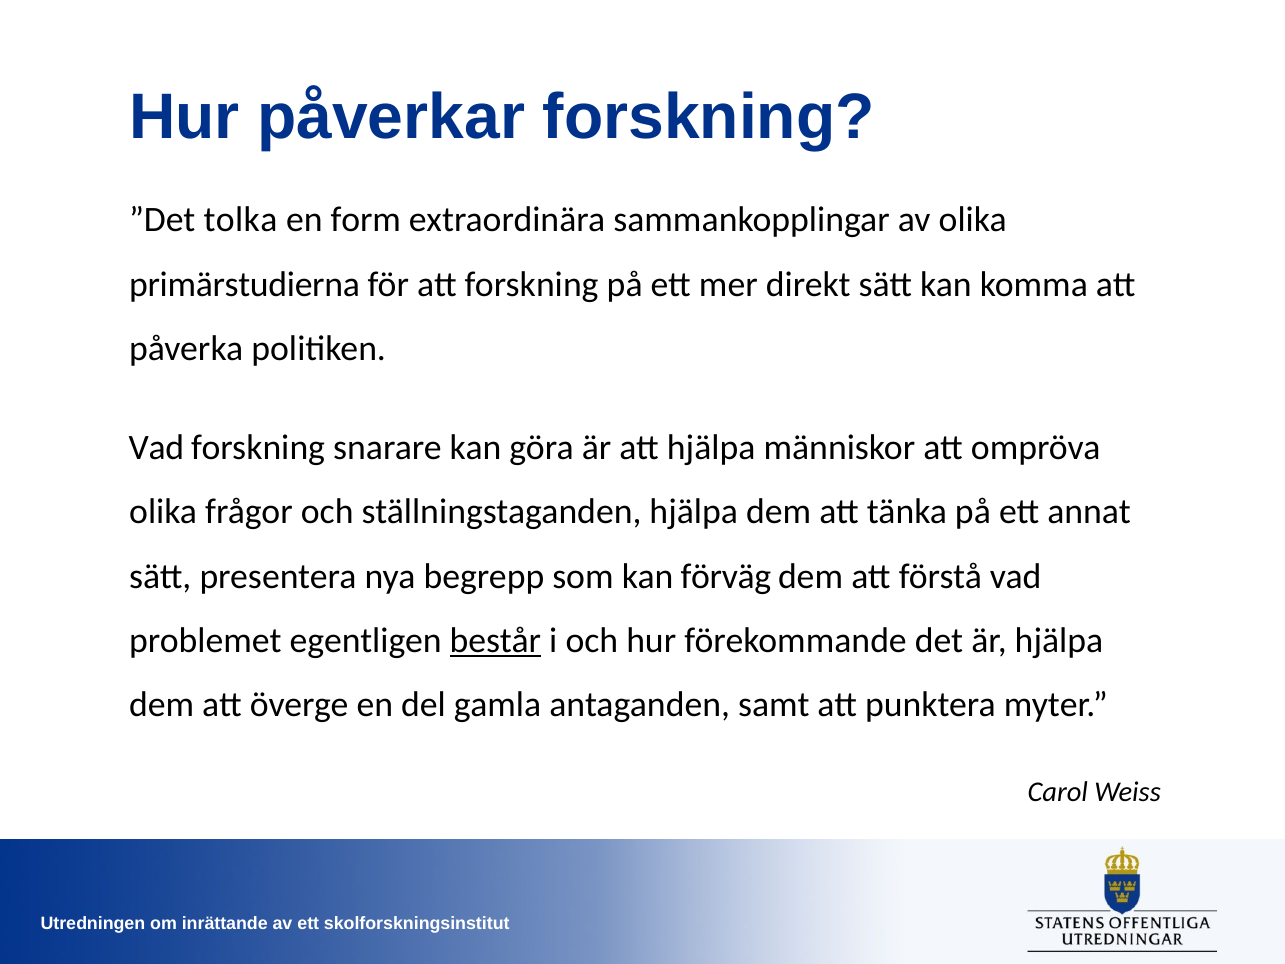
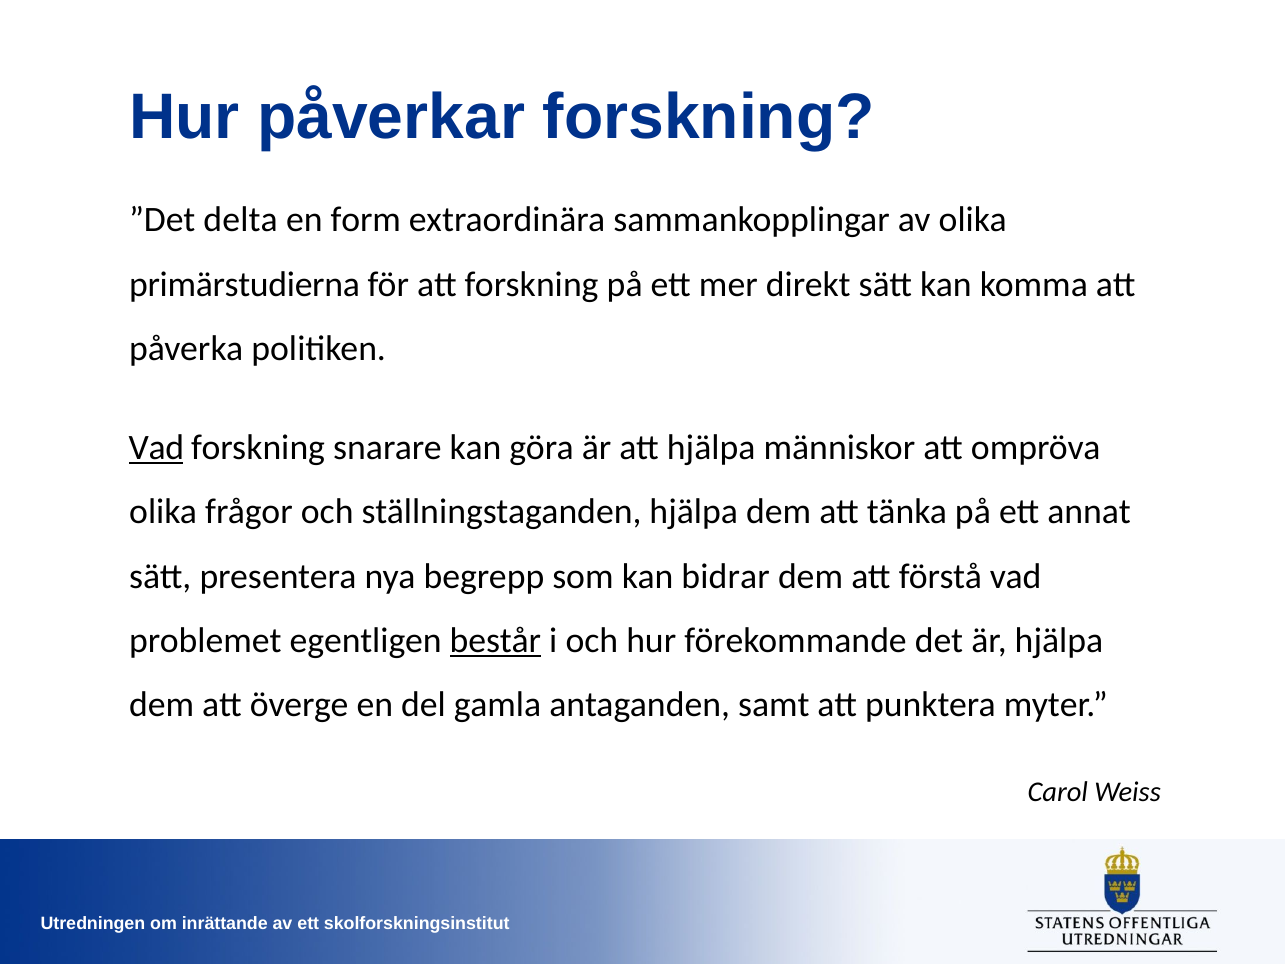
tolka: tolka -> delta
Vad at (156, 448) underline: none -> present
förväg: förväg -> bidrar
